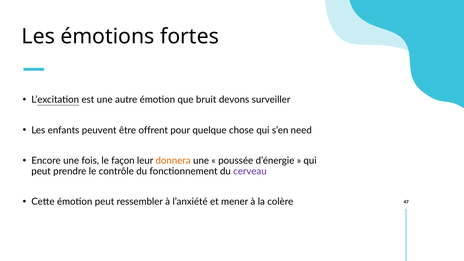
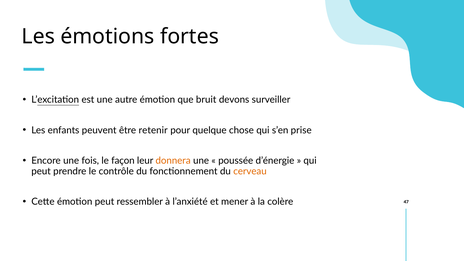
offrent: offrent -> retenir
need: need -> prise
cerveau colour: purple -> orange
